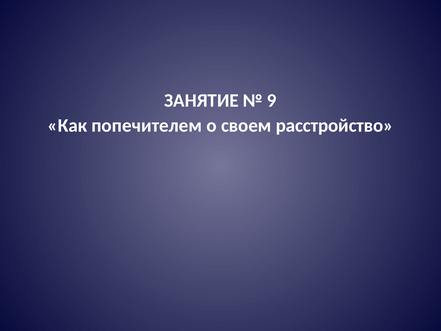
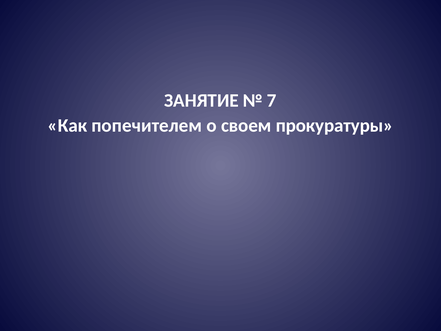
9: 9 -> 7
расстройство: расстройство -> прокуратуры
